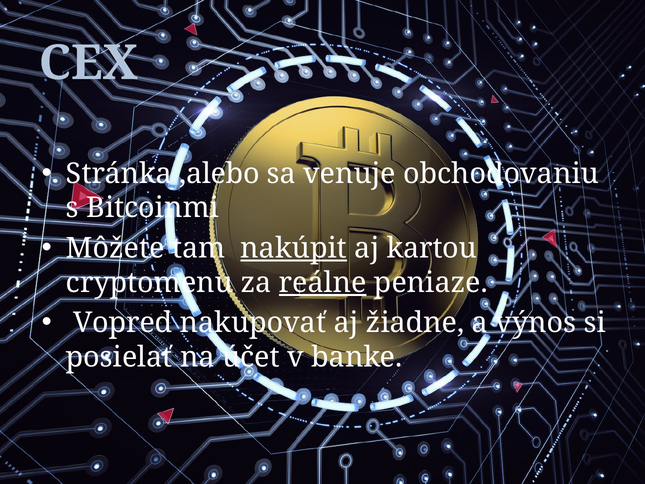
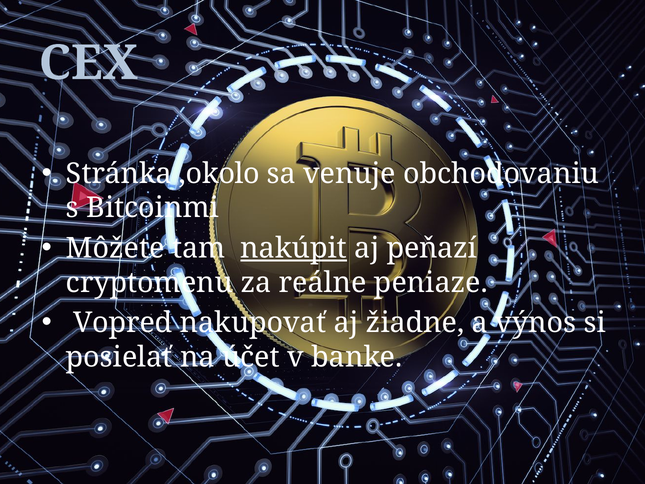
,alebo: ,alebo -> ,okolo
kartou: kartou -> peňazí
reálne underline: present -> none
